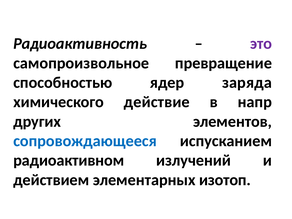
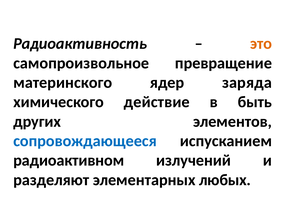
это colour: purple -> orange
способностью: способностью -> материнского
напр: напр -> быть
действием: действием -> разделяют
изотоп: изотоп -> любых
